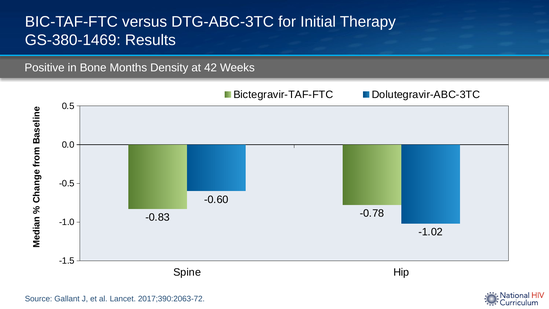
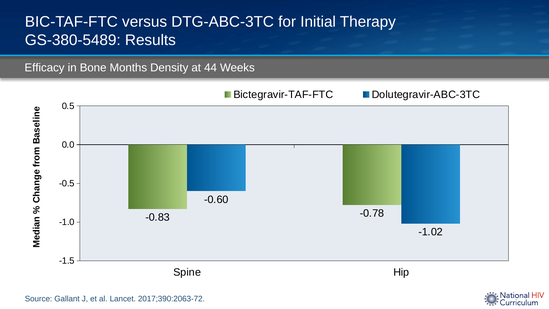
GS-380-1469: GS-380-1469 -> GS-380-5489
Positive: Positive -> Efficacy
42: 42 -> 44
